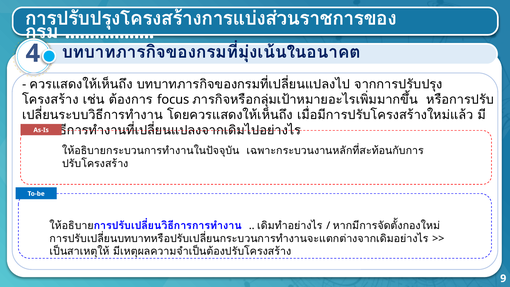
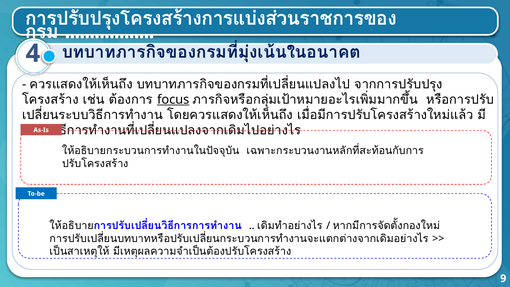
focus underline: none -> present
